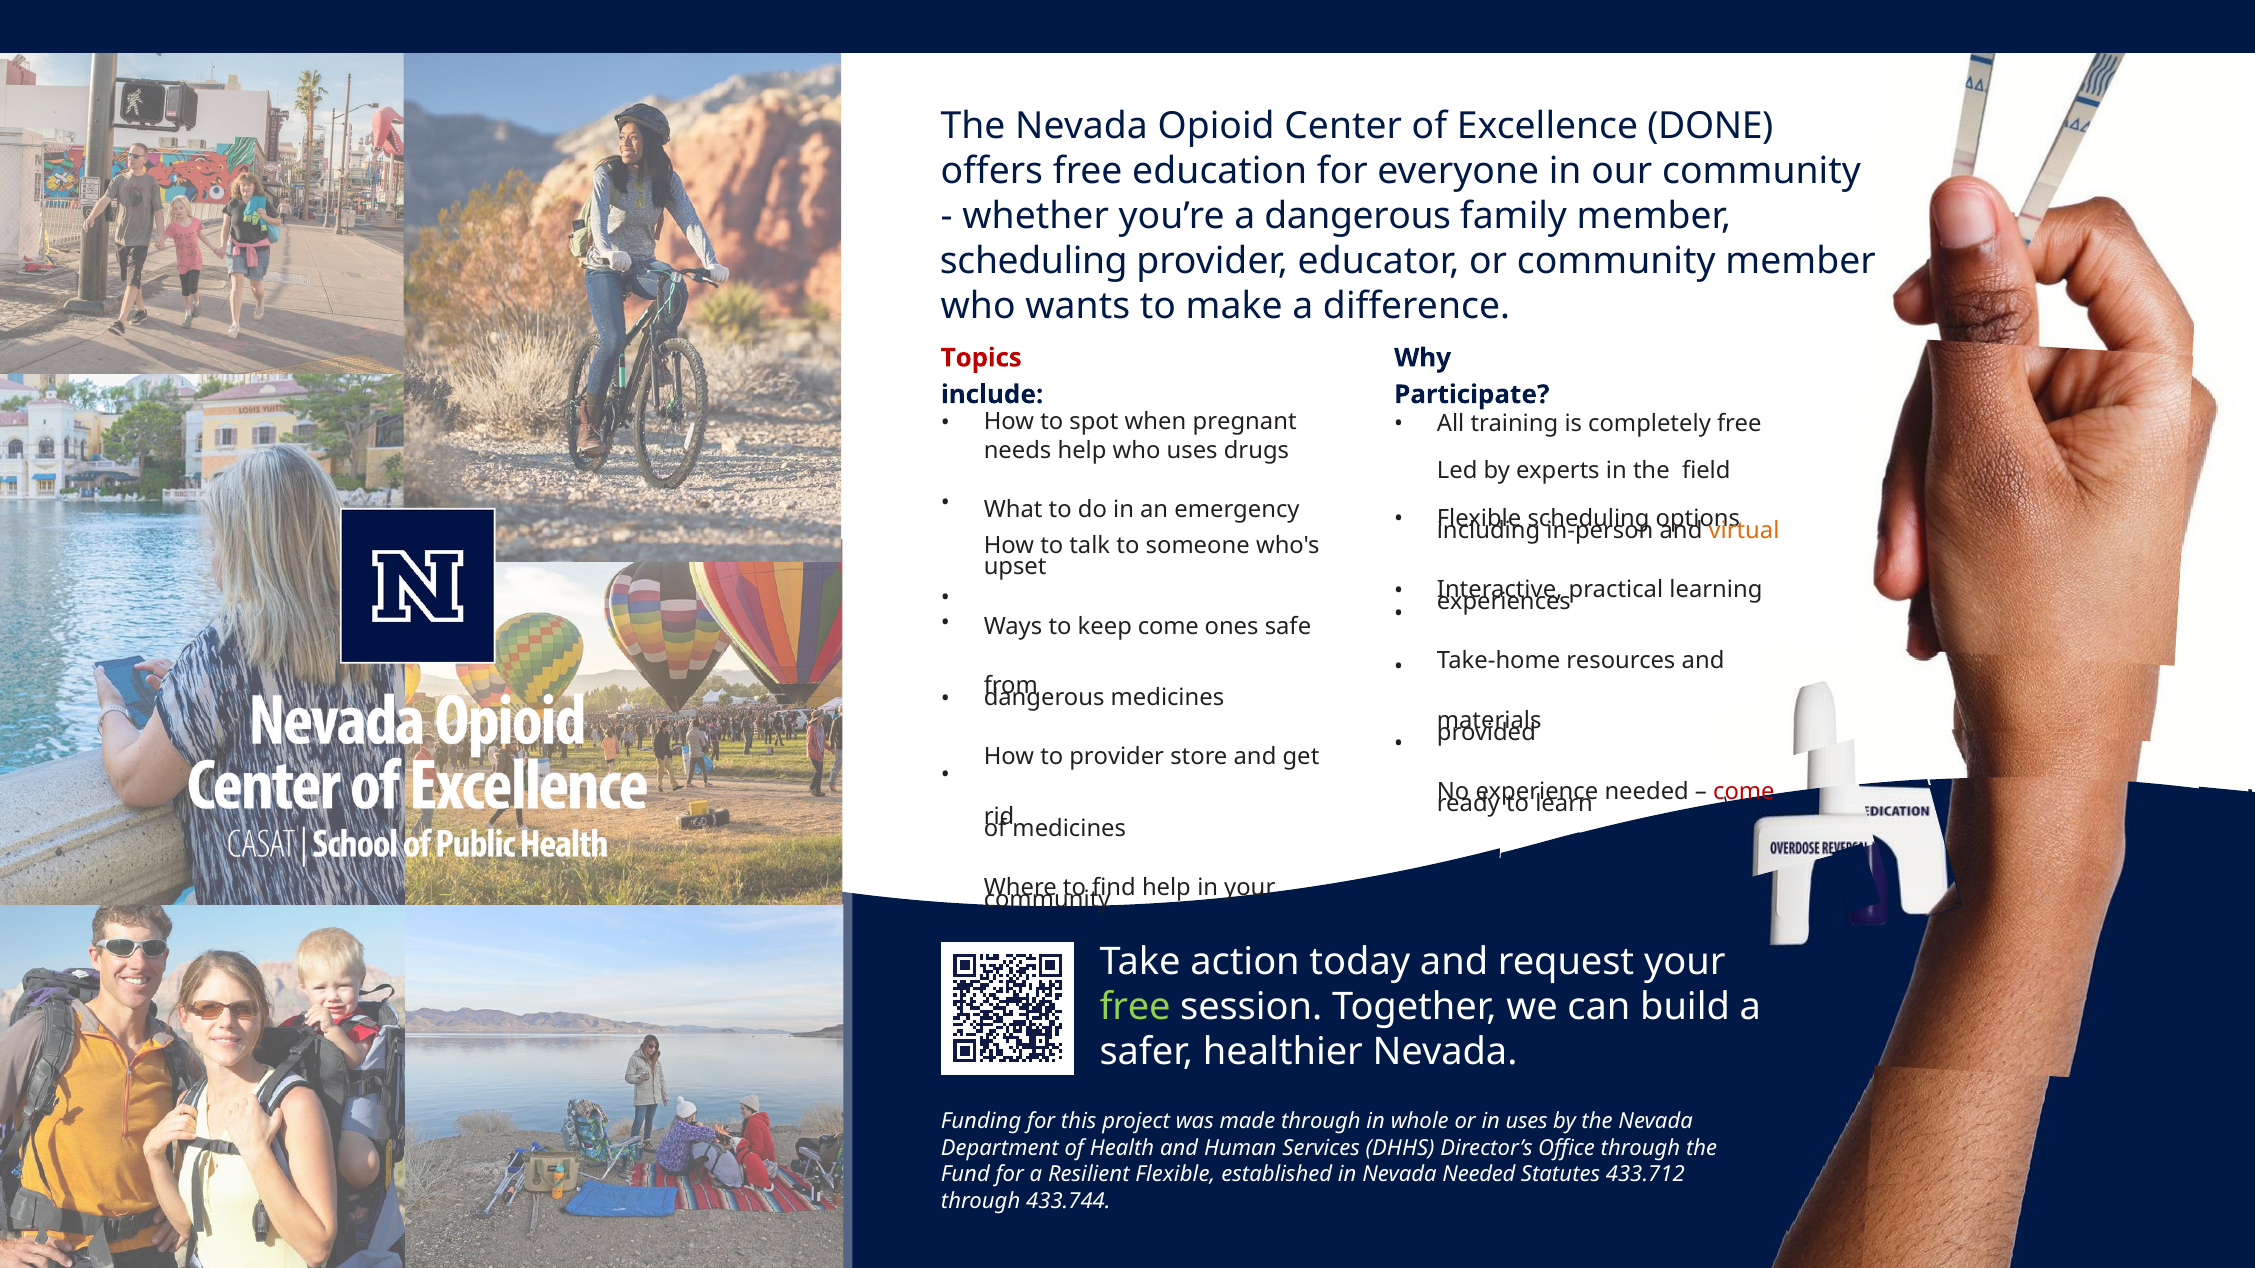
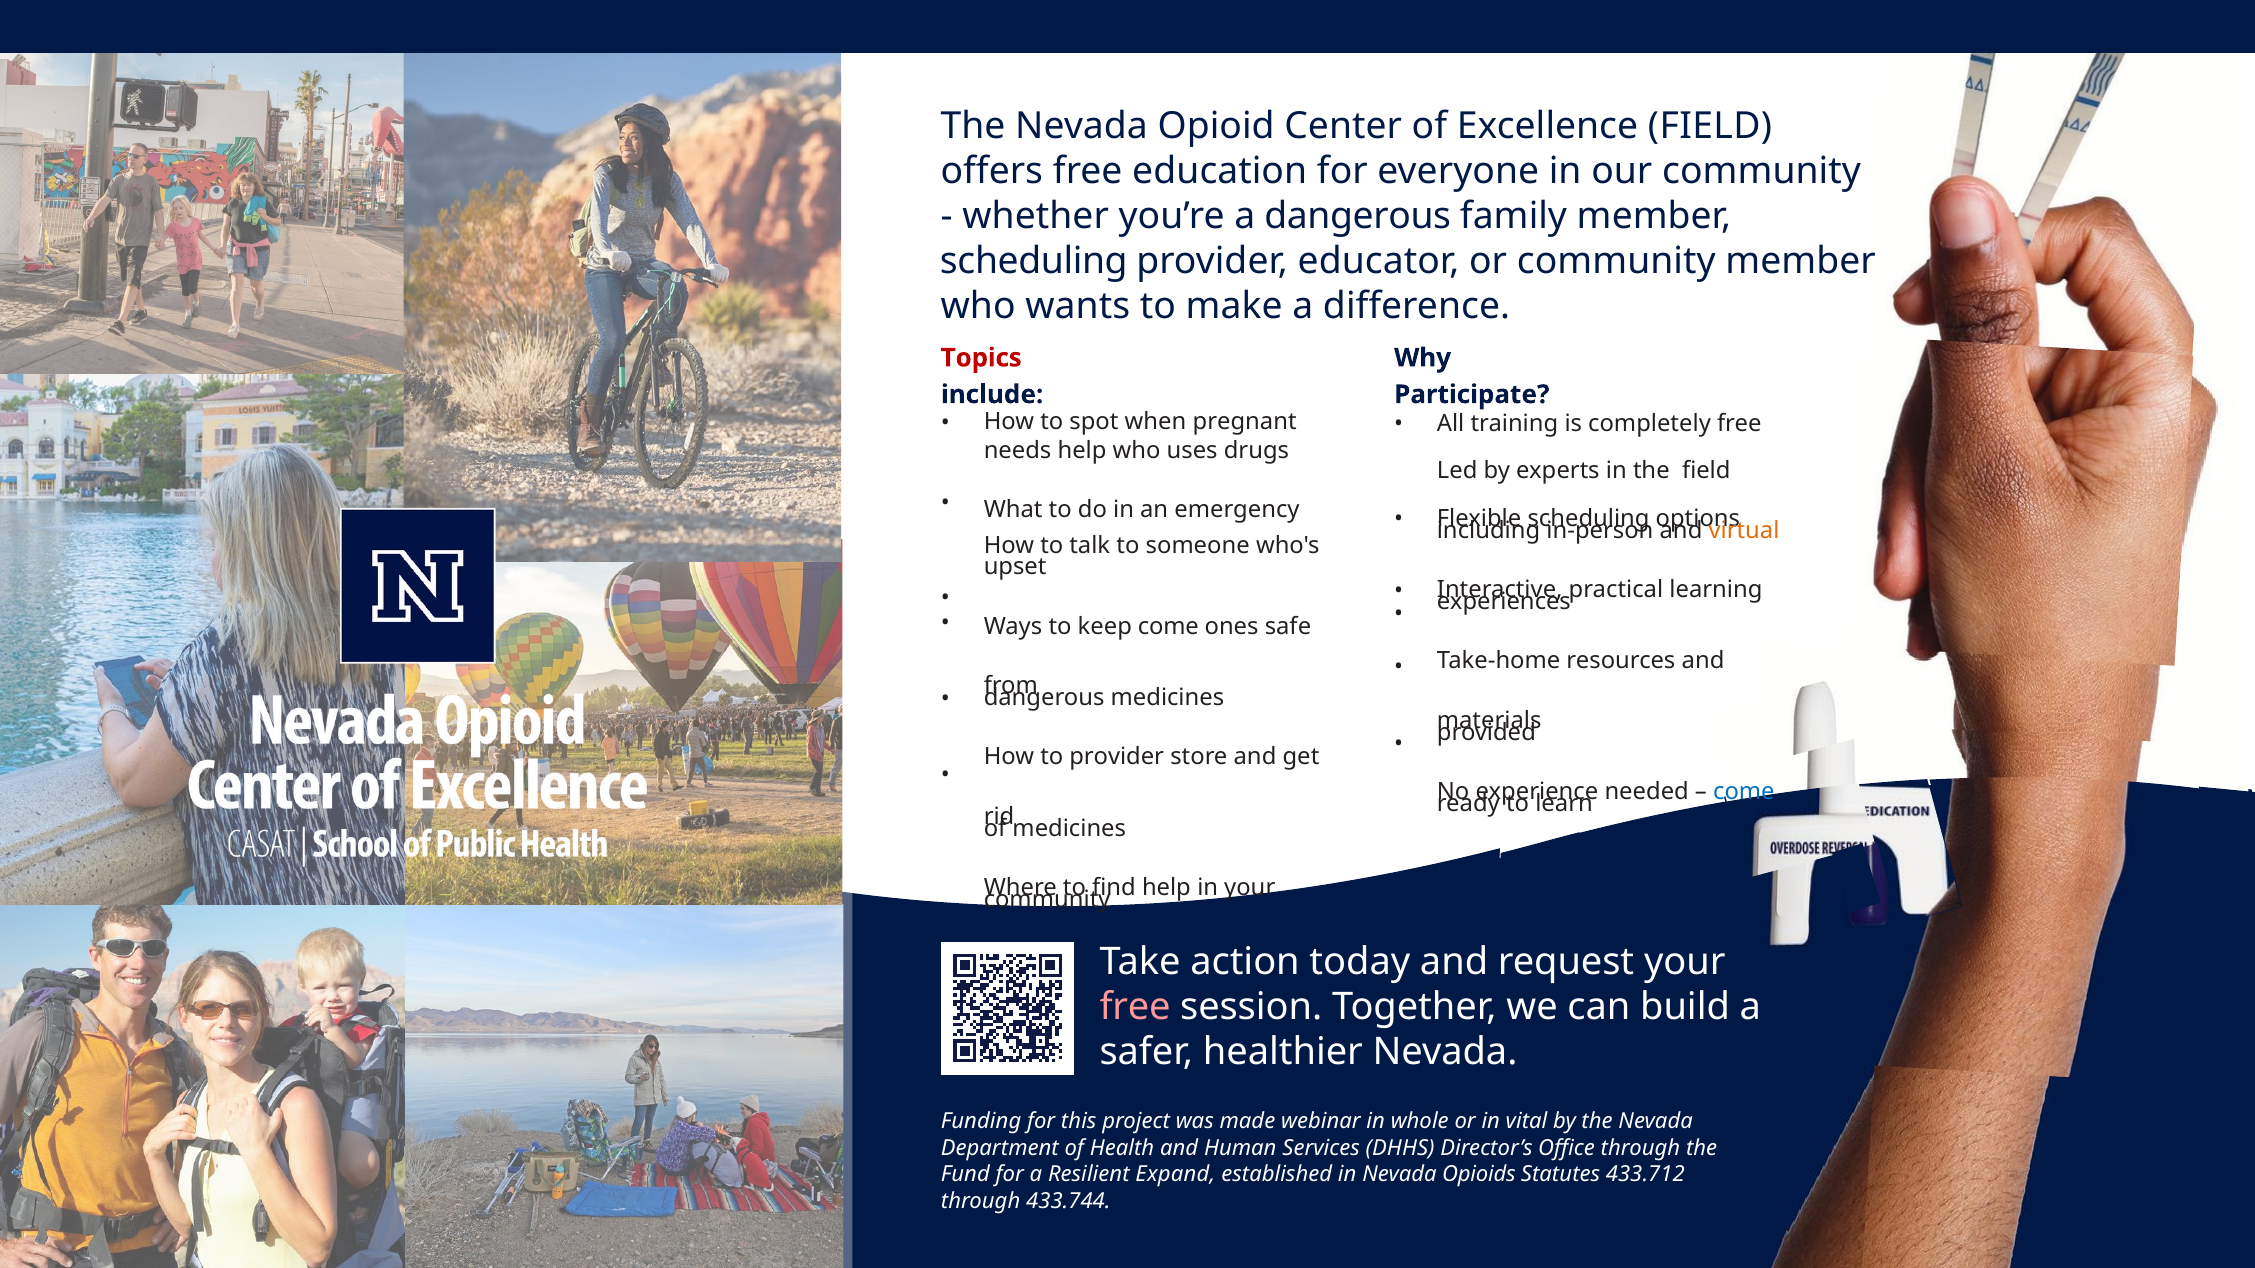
Excellence DONE: DONE -> FIELD
come at (1744, 792) colour: red -> blue
free at (1135, 1007) colour: light green -> pink
made through: through -> webinar
in uses: uses -> vital
Resilient Flexible: Flexible -> Expand
Nevada Needed: Needed -> Opioids
